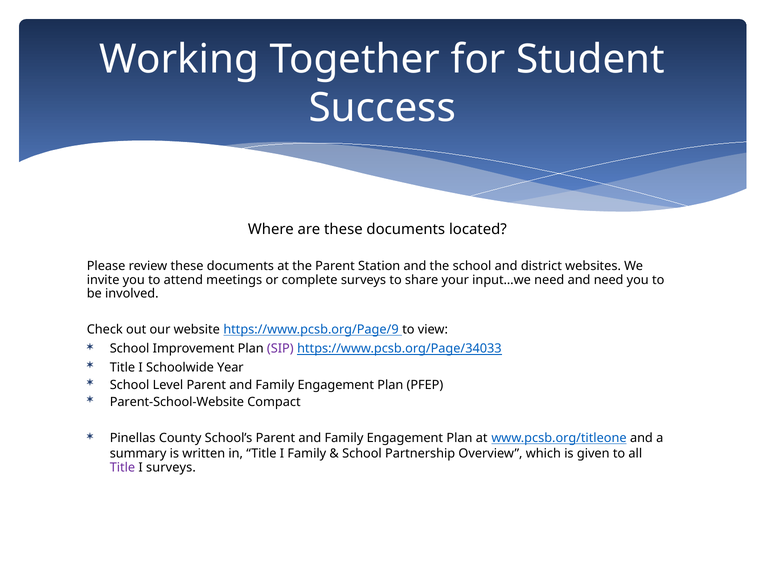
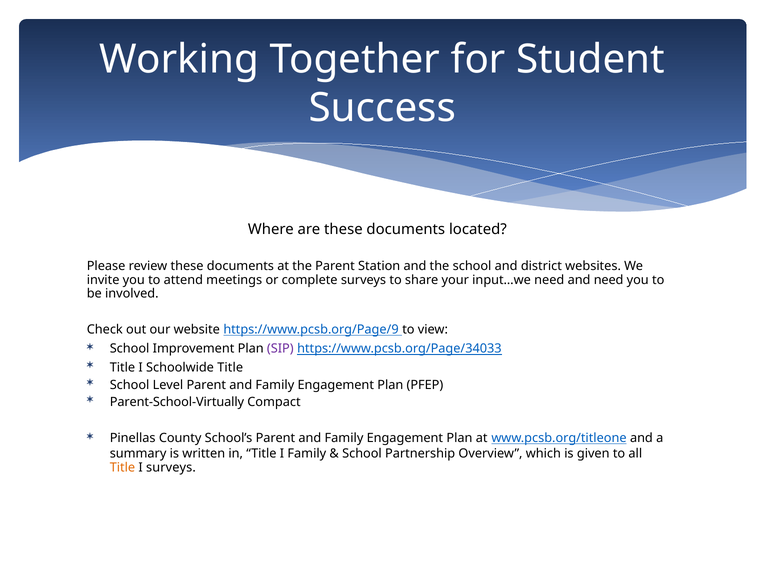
Schoolwide Year: Year -> Title
Parent-School-Website: Parent-School-Website -> Parent-School-Virtually
Title at (122, 467) colour: purple -> orange
